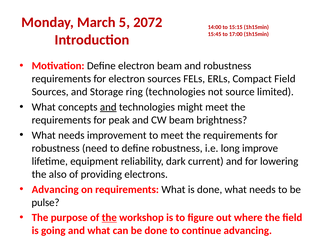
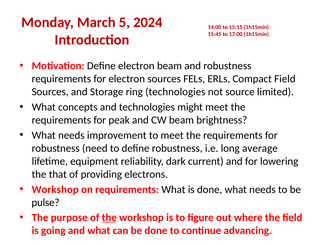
2072: 2072 -> 2024
and at (108, 107) underline: present -> none
improve: improve -> average
also: also -> that
Advancing at (55, 189): Advancing -> Workshop
